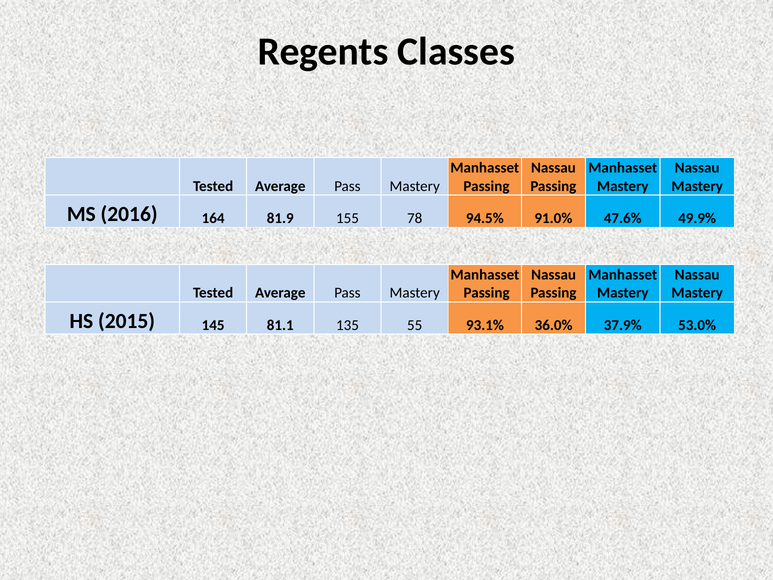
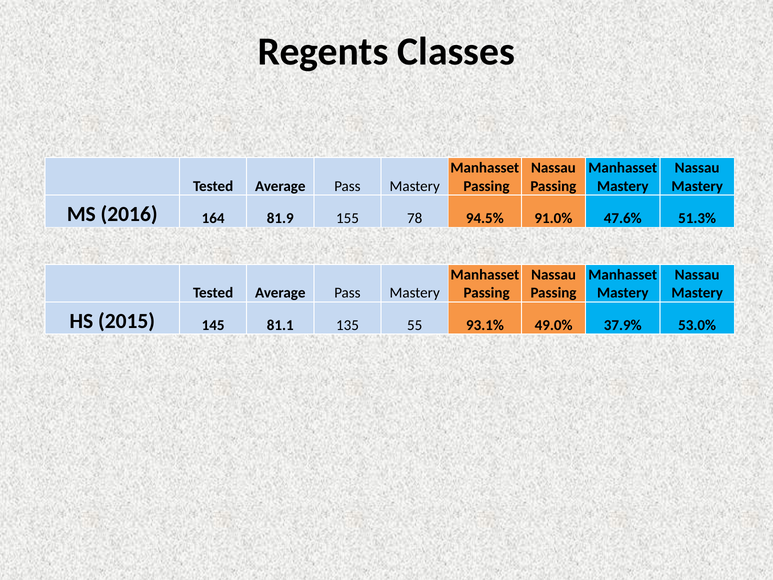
49.9%: 49.9% -> 51.3%
36.0%: 36.0% -> 49.0%
